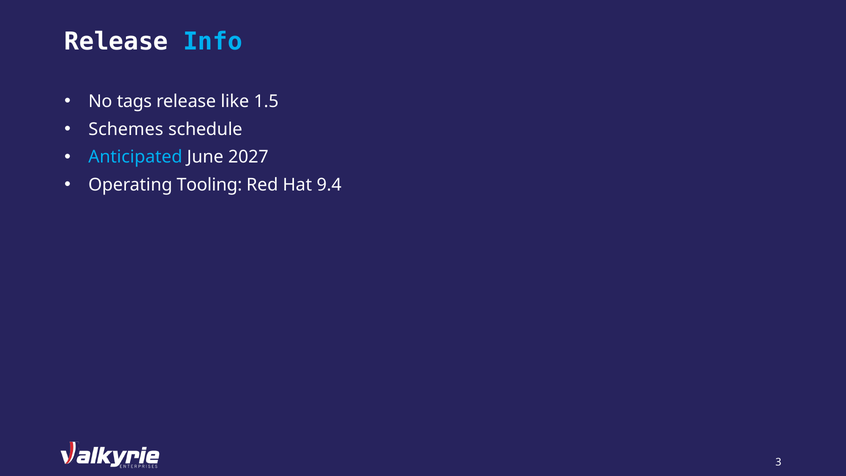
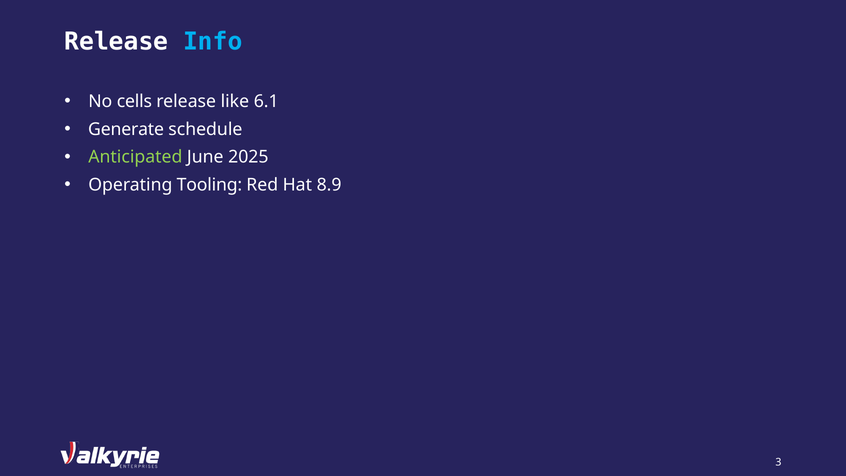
tags: tags -> cells
1.5: 1.5 -> 6.1
Schemes: Schemes -> Generate
Anticipated colour: light blue -> light green
2027: 2027 -> 2025
9.4: 9.4 -> 8.9
